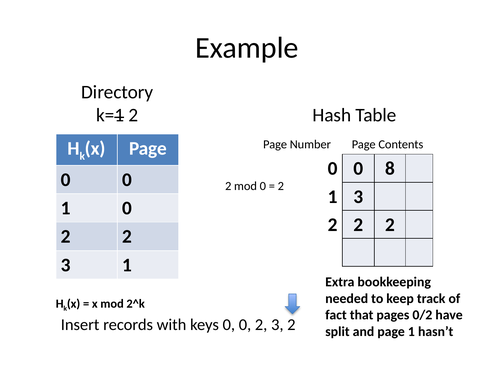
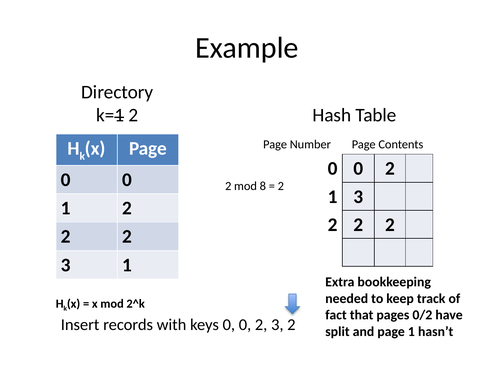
8 at (390, 168): 8 -> 2
mod 0: 0 -> 8
1 0: 0 -> 2
